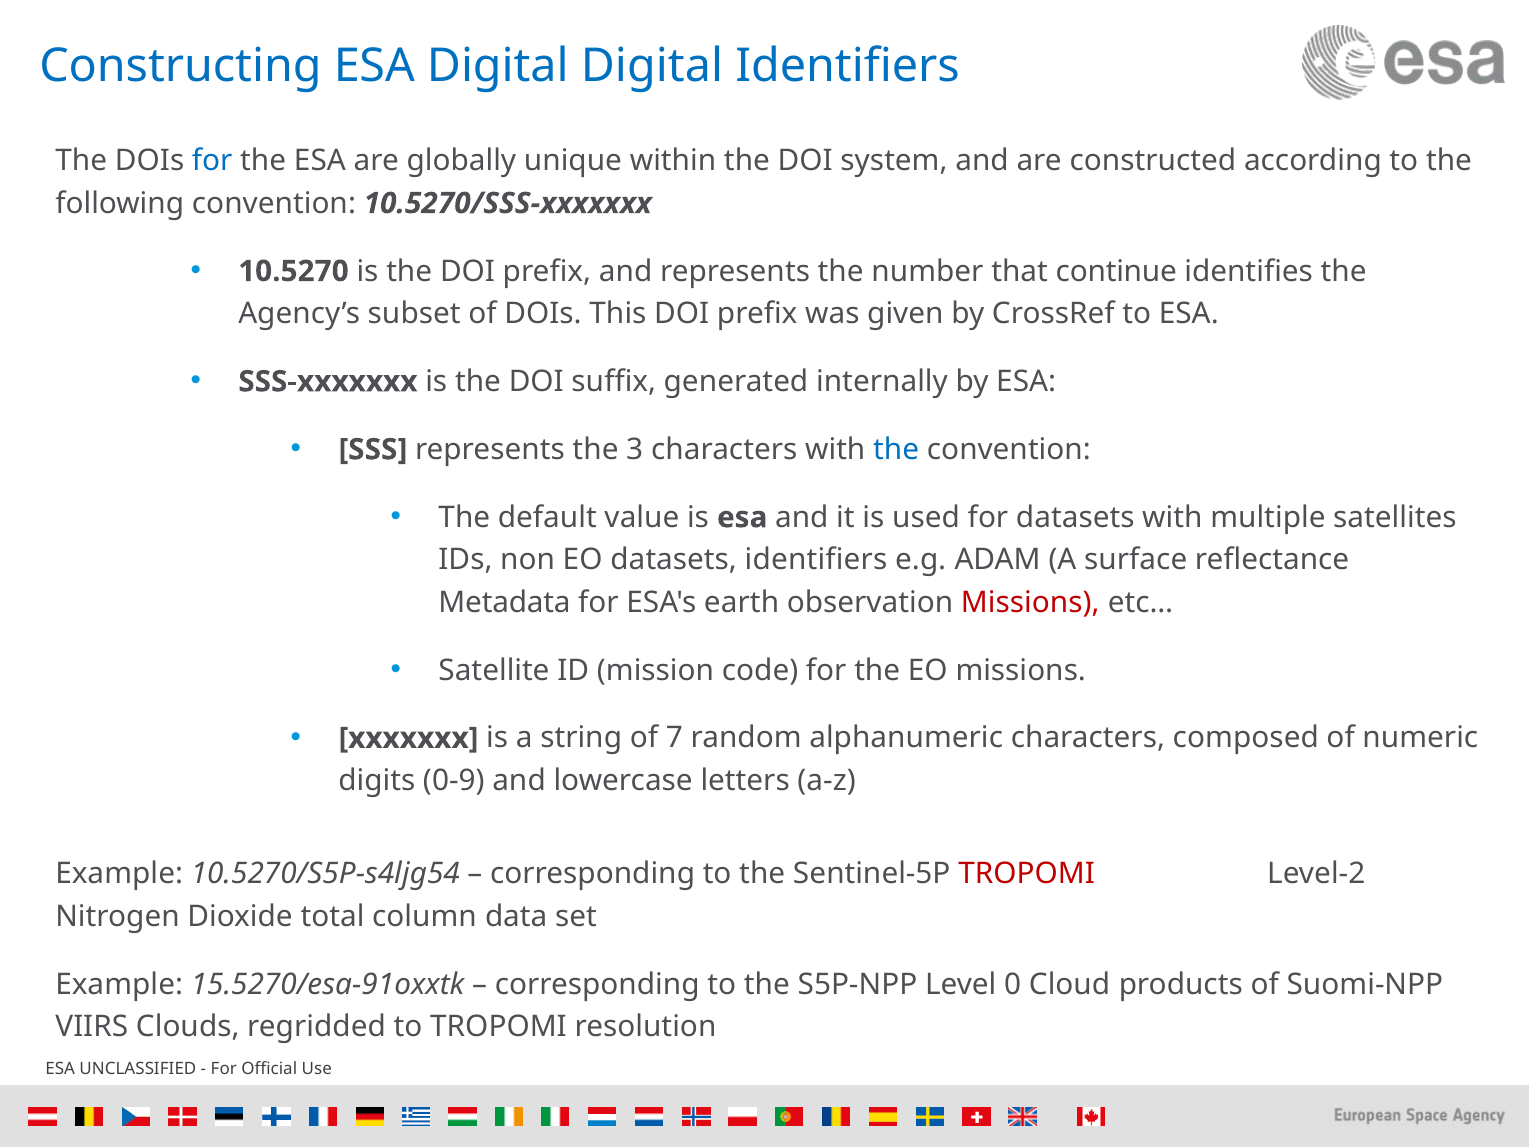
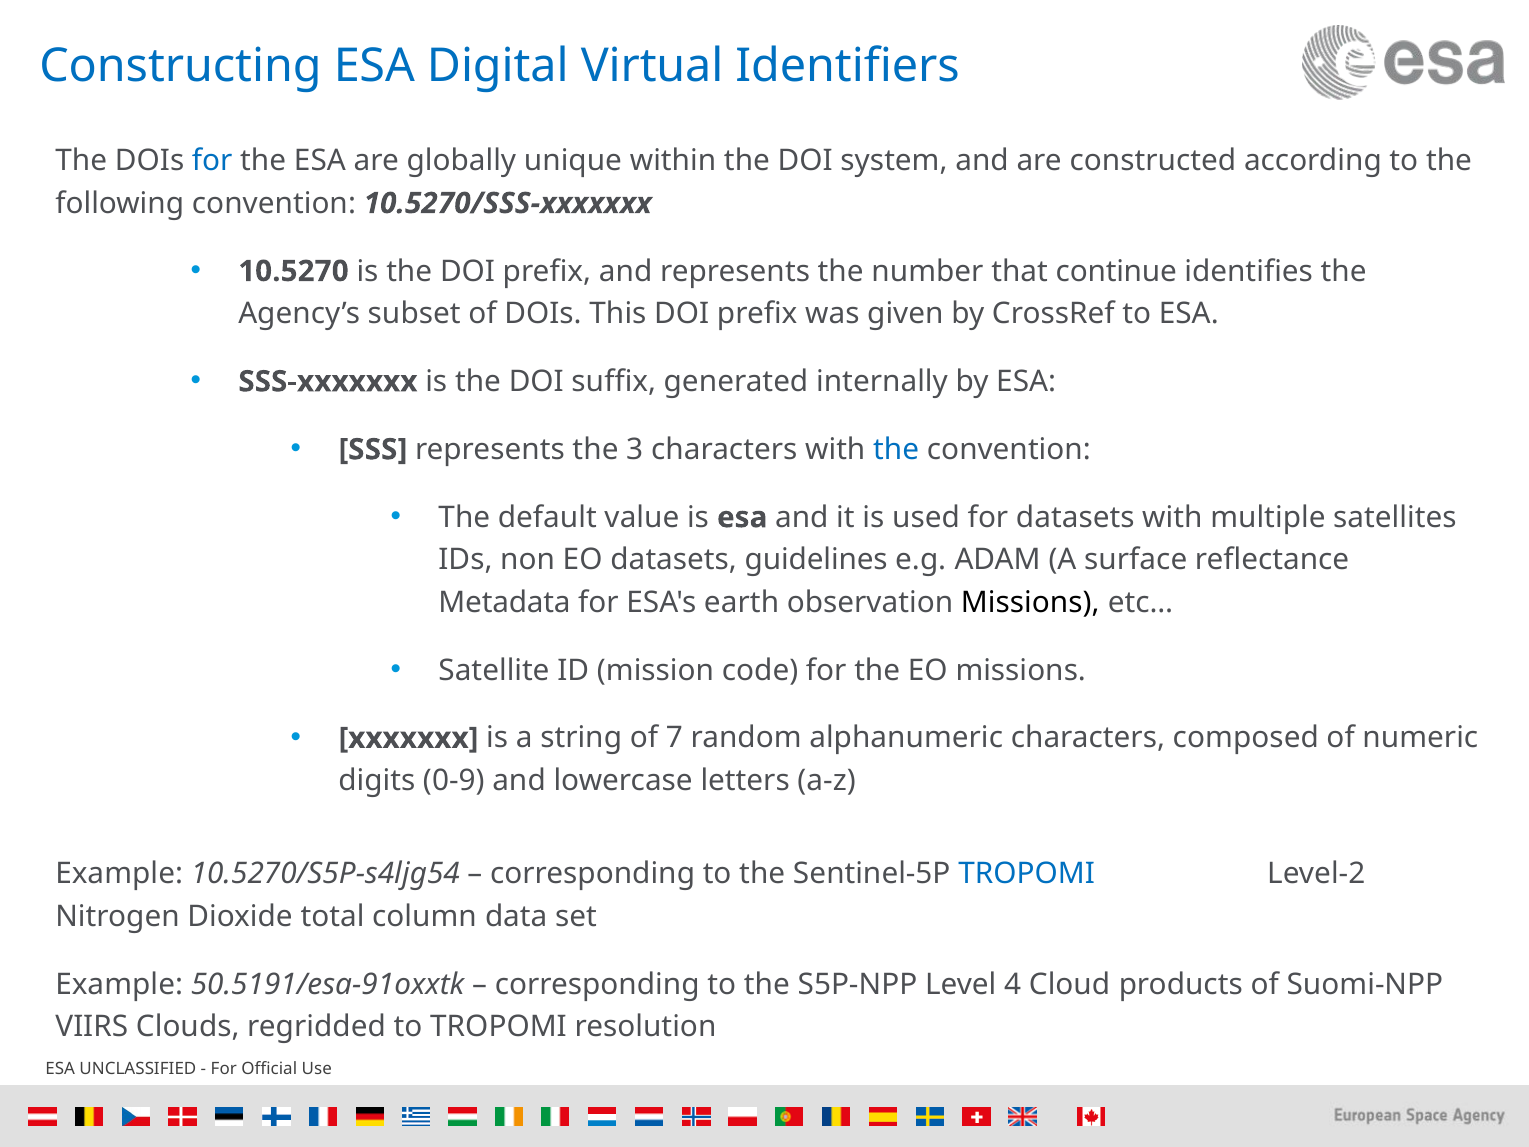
Digital Digital: Digital -> Virtual
datasets identifiers: identifiers -> guidelines
Missions at (1030, 602) colour: red -> black
TROPOMI at (1027, 874) colour: red -> blue
15.5270/esa-91oxxtk: 15.5270/esa-91oxxtk -> 50.5191/esa-91oxxtk
0: 0 -> 4
